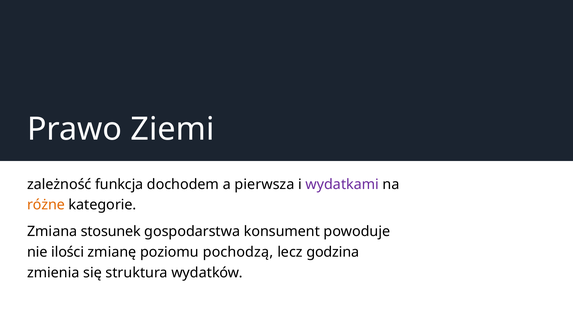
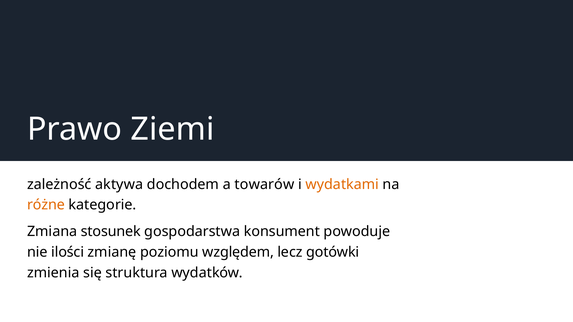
funkcja: funkcja -> aktywa
pierwsza: pierwsza -> towarów
wydatkami colour: purple -> orange
pochodzą: pochodzą -> względem
godzina: godzina -> gotówki
